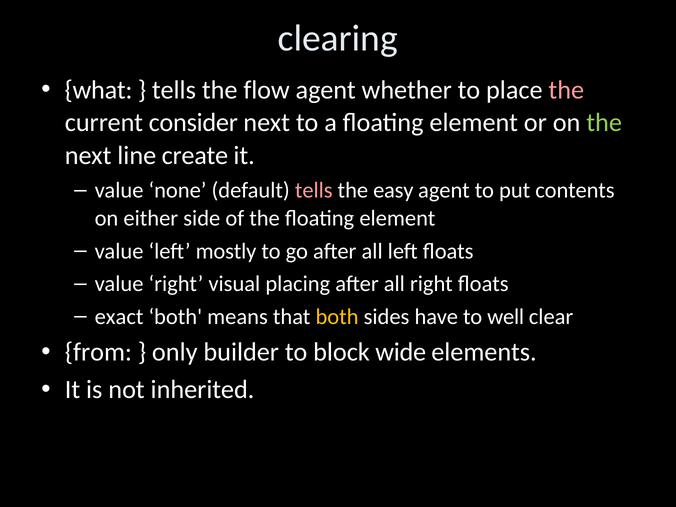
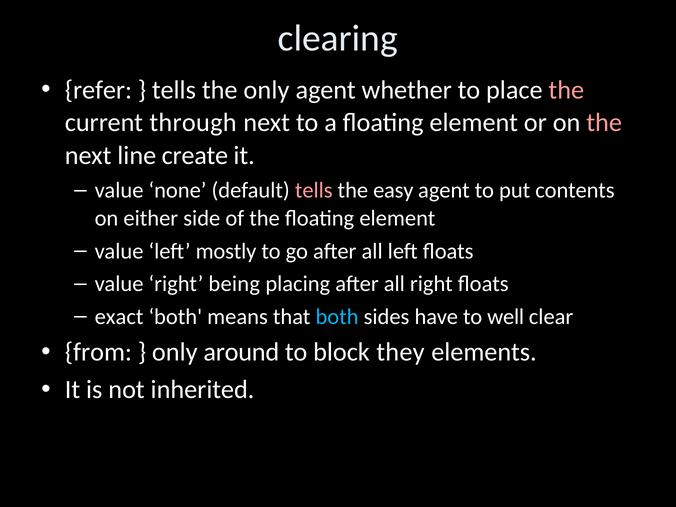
what: what -> refer
the flow: flow -> only
consider: consider -> through
the at (604, 123) colour: light green -> pink
visual: visual -> being
both at (337, 317) colour: yellow -> light blue
builder: builder -> around
wide: wide -> they
